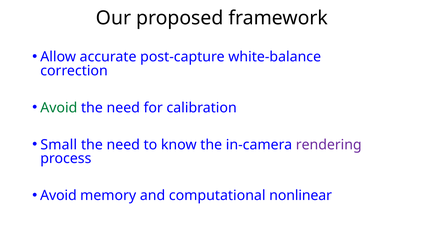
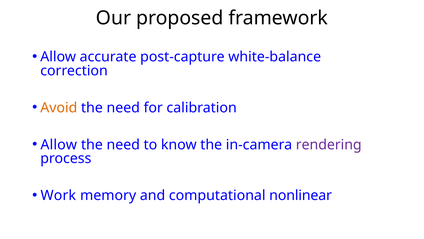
Avoid at (59, 108) colour: green -> orange
Small at (59, 144): Small -> Allow
Avoid at (58, 195): Avoid -> Work
